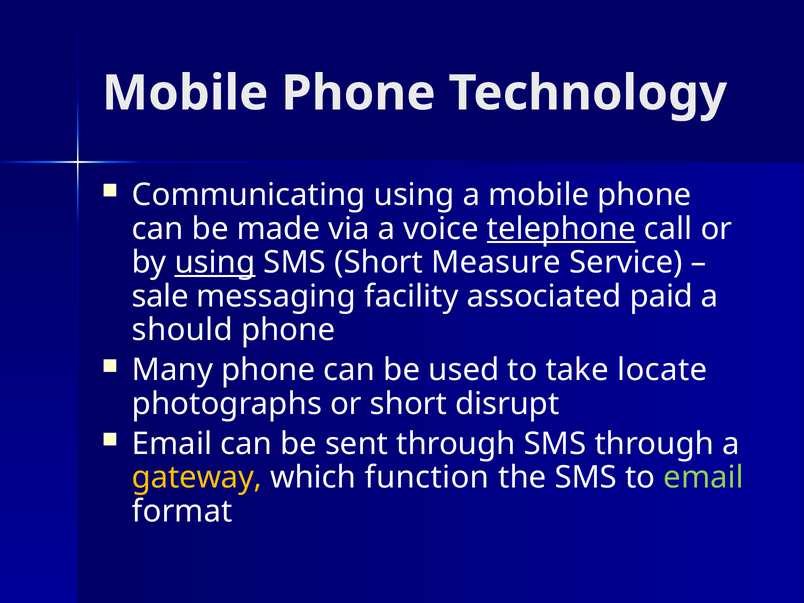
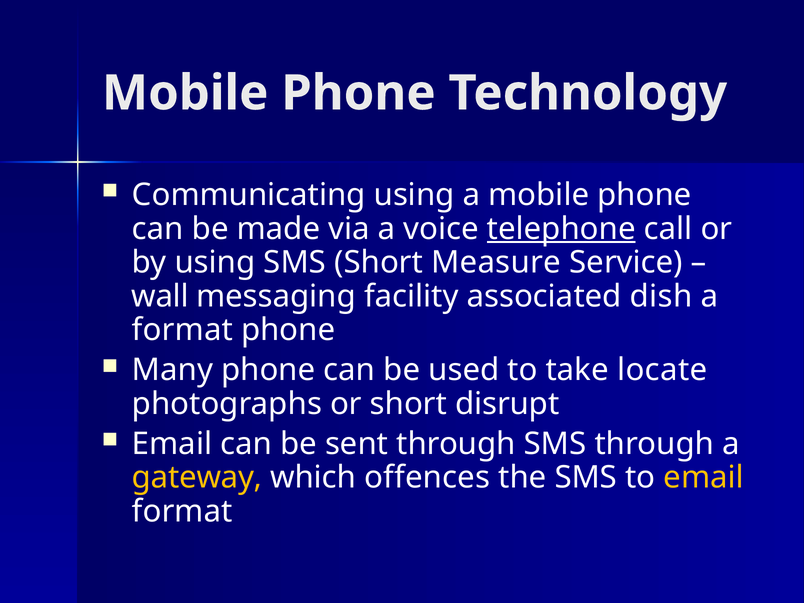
using at (215, 262) underline: present -> none
sale: sale -> wall
paid: paid -> dish
should at (182, 330): should -> format
function: function -> offences
email at (704, 478) colour: light green -> yellow
